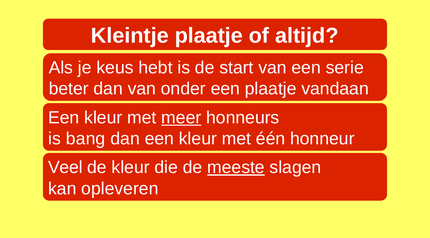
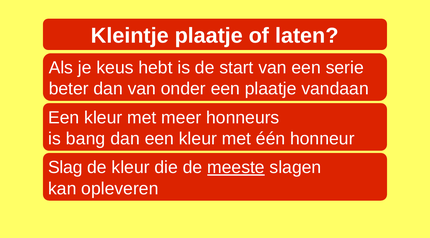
altijd: altijd -> laten
meer underline: present -> none
Veel: Veel -> Slag
